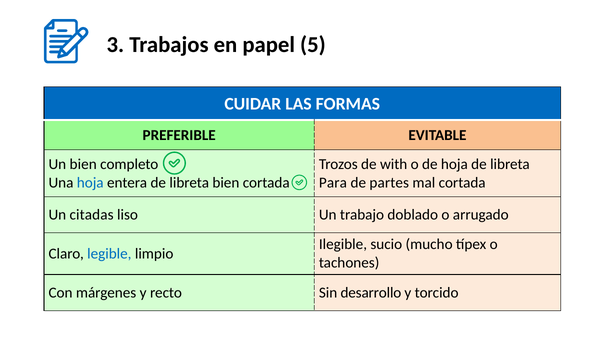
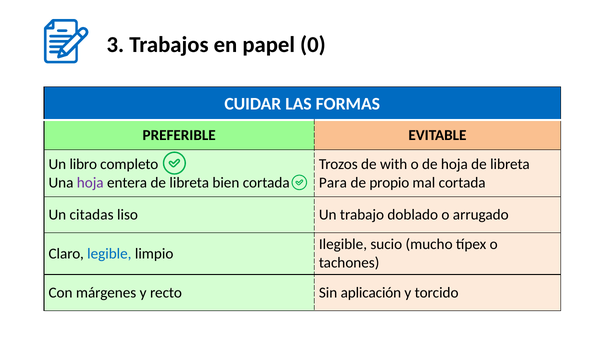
5: 5 -> 0
Un bien: bien -> libro
hoja at (90, 183) colour: blue -> purple
partes: partes -> propio
desarrollo: desarrollo -> aplicación
